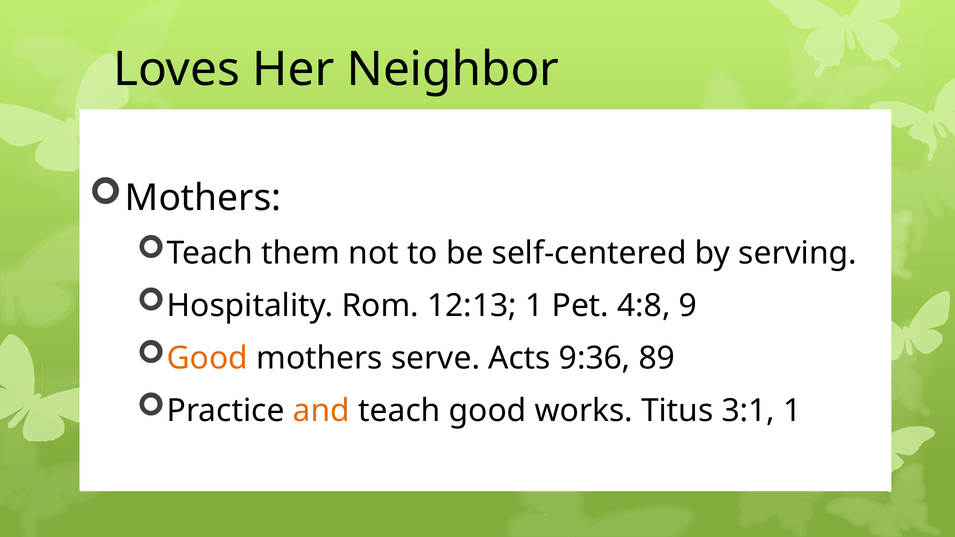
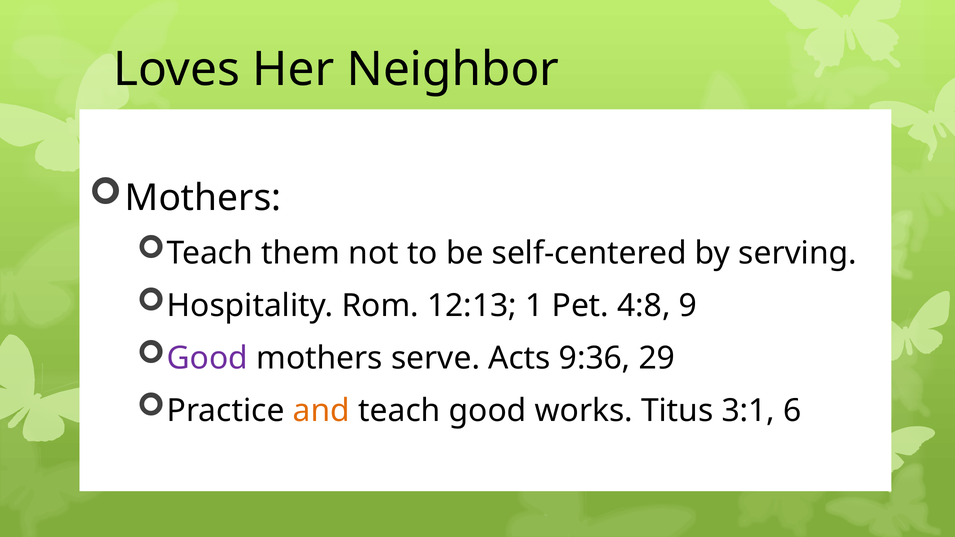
Good at (207, 358) colour: orange -> purple
89: 89 -> 29
3:1 1: 1 -> 6
